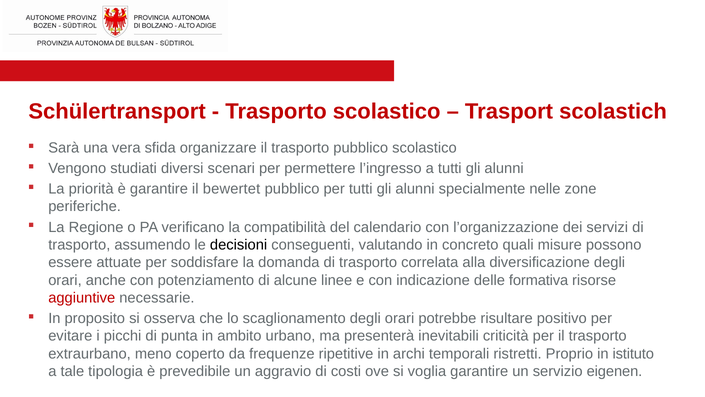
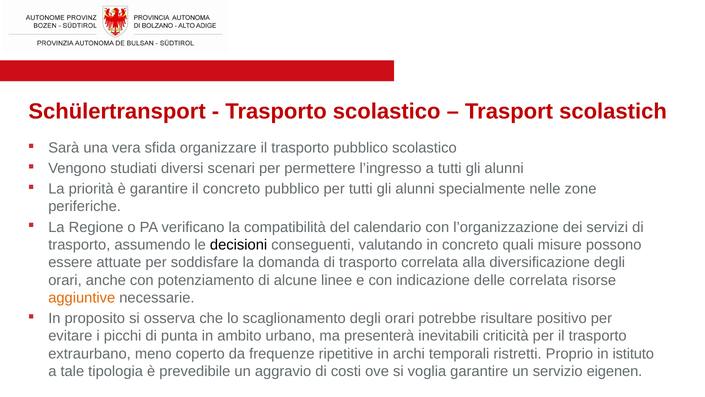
il bewertet: bewertet -> concreto
delle formativa: formativa -> correlata
aggiuntive colour: red -> orange
